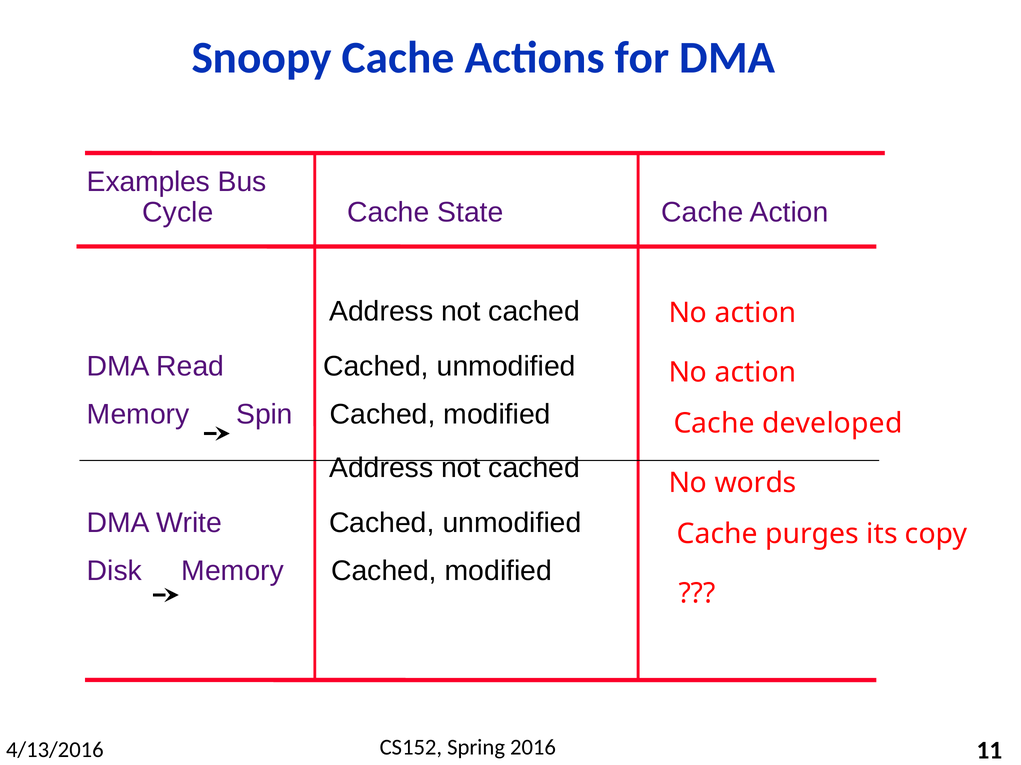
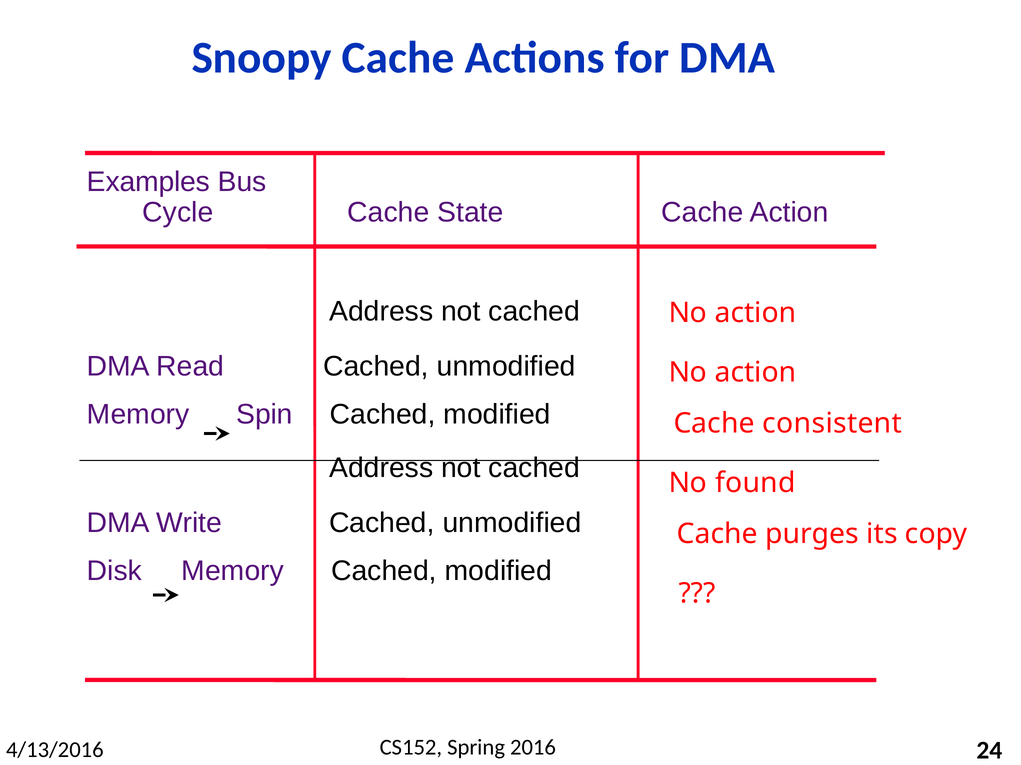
developed: developed -> consistent
words: words -> found
11: 11 -> 24
